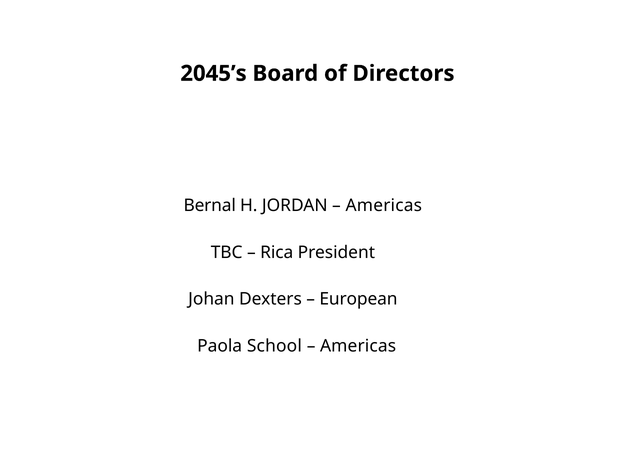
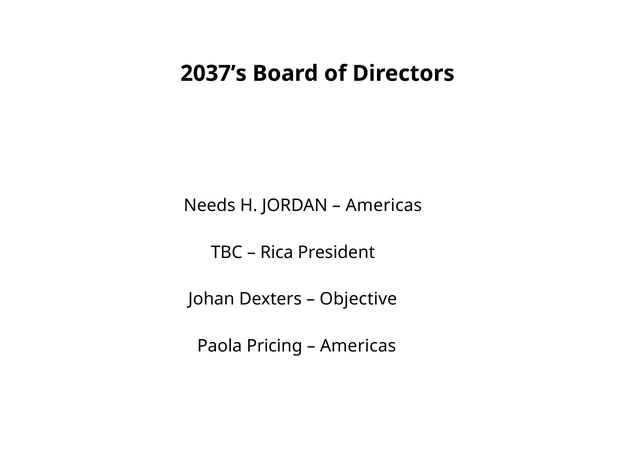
2045’s: 2045’s -> 2037’s
Bernal: Bernal -> Needs
European: European -> Objective
School: School -> Pricing
